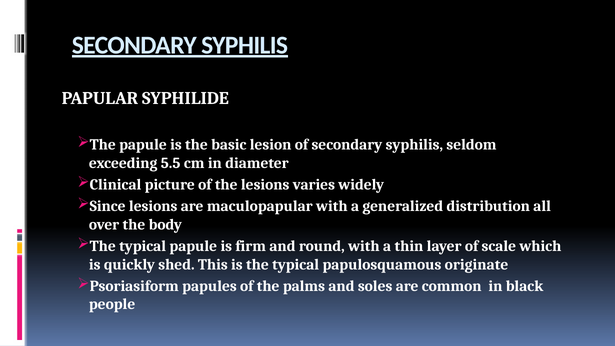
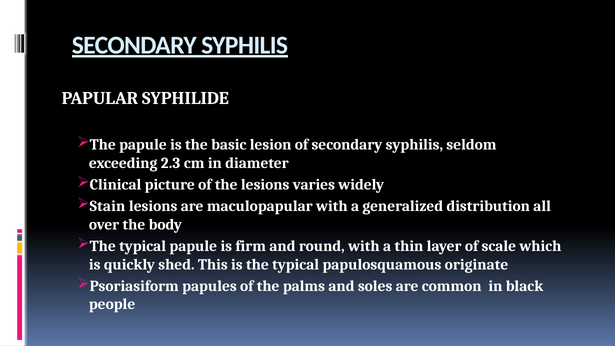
5.5: 5.5 -> 2.3
Since: Since -> Stain
